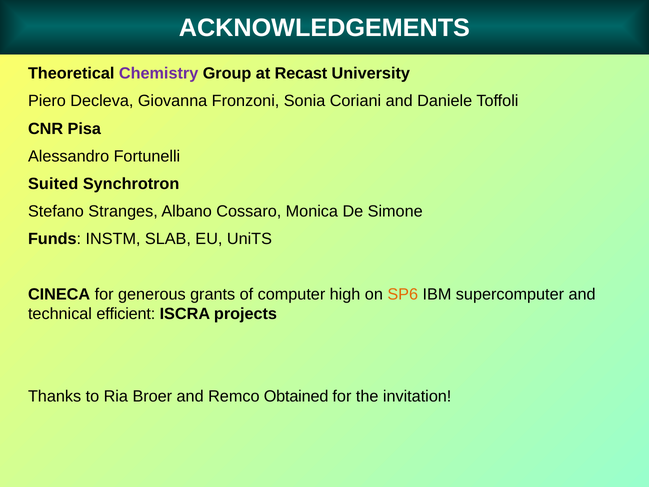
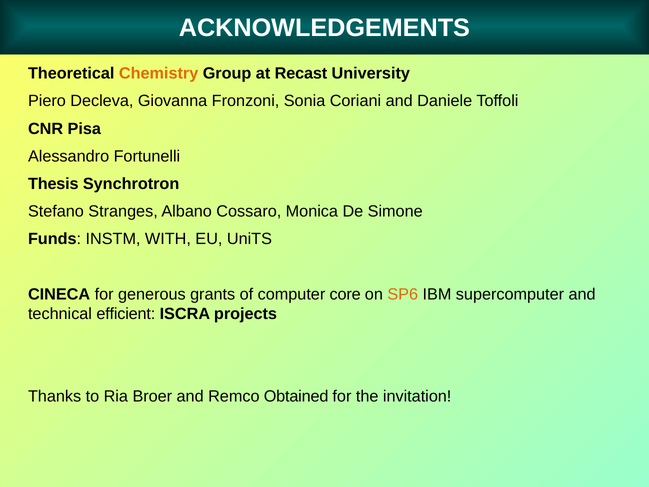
Chemistry colour: purple -> orange
Suited: Suited -> Thesis
SLAB: SLAB -> WITH
high: high -> core
